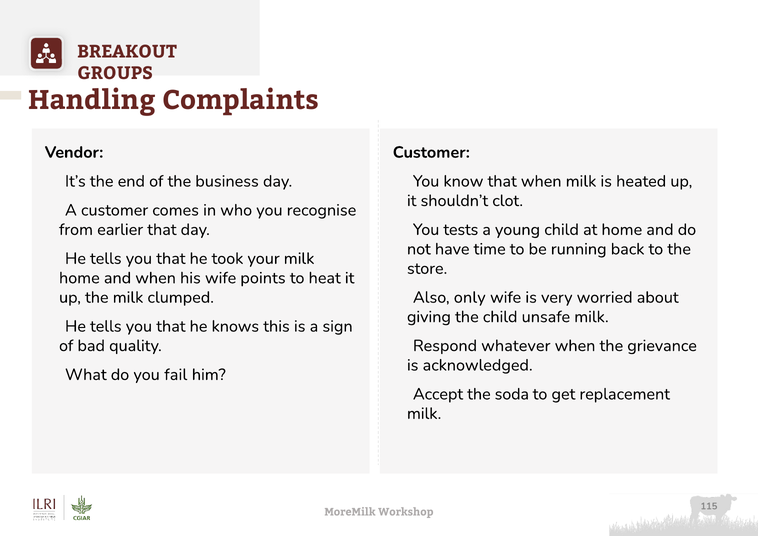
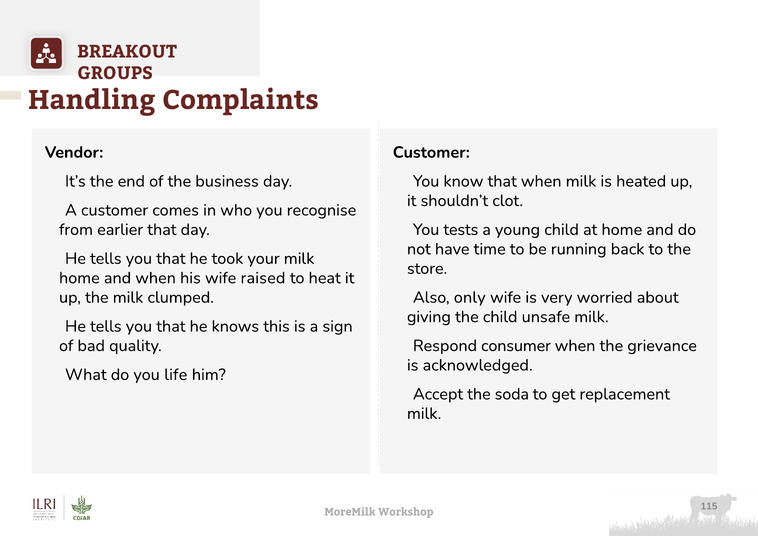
points: points -> raised
whatever: whatever -> consumer
fail: fail -> life
